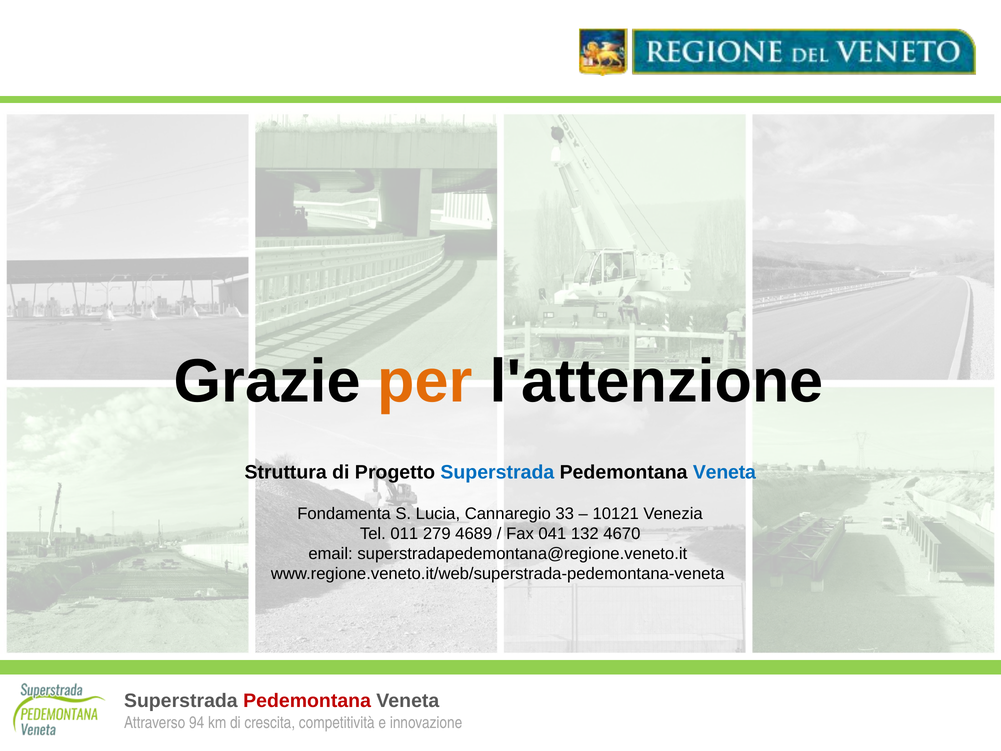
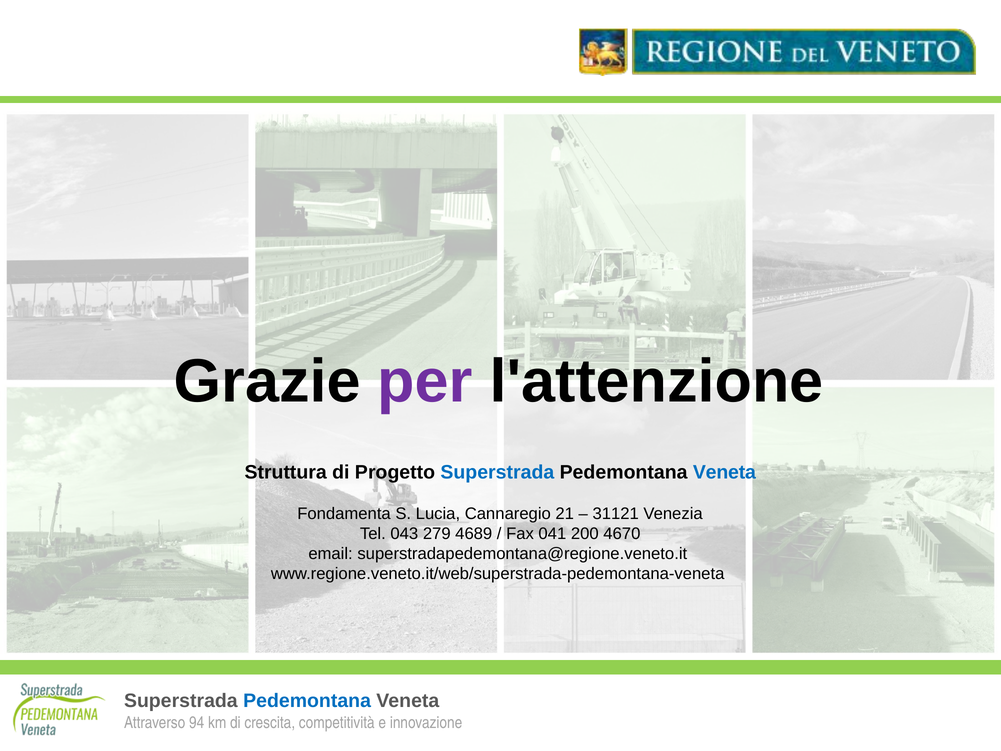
per colour: orange -> purple
33: 33 -> 21
10121: 10121 -> 31121
011: 011 -> 043
132: 132 -> 200
Pedemontana at (307, 701) colour: red -> blue
